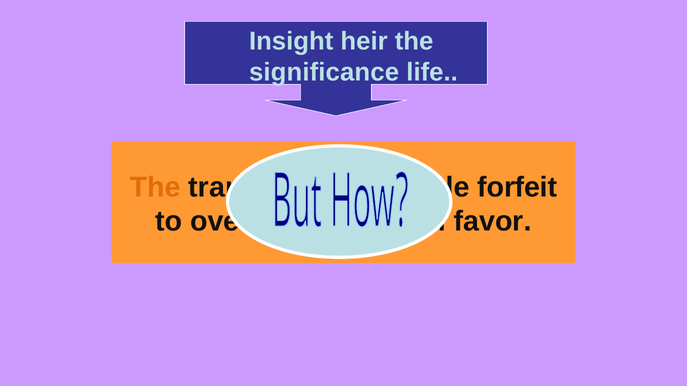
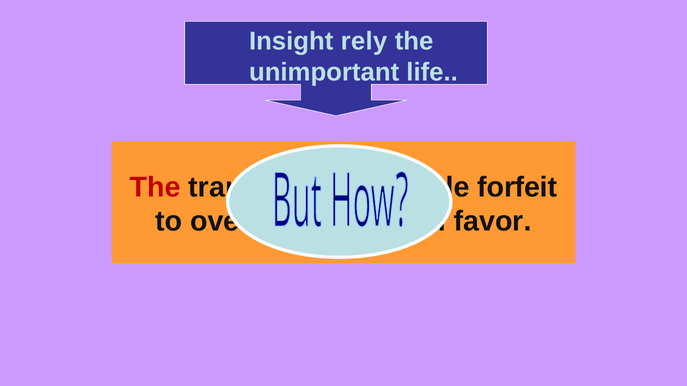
heir: heir -> rely
significance: significance -> unimportant
The at (155, 187) colour: orange -> red
